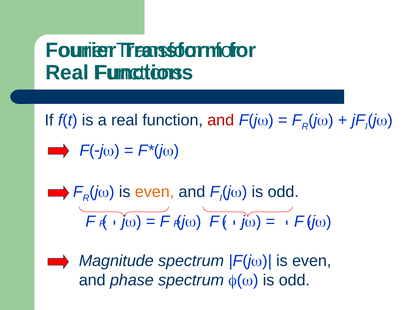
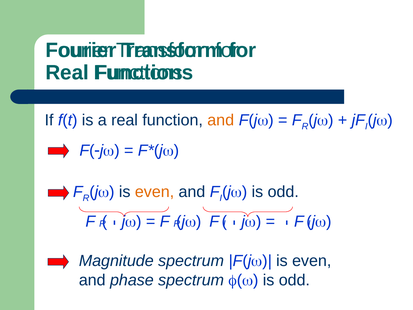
and at (221, 120) colour: red -> orange
